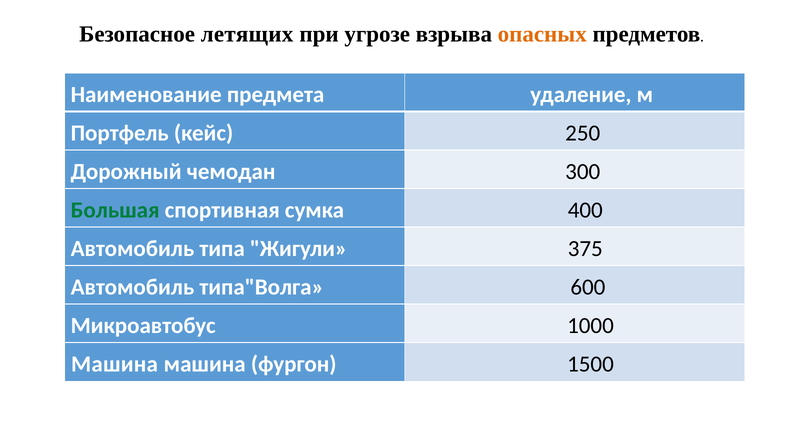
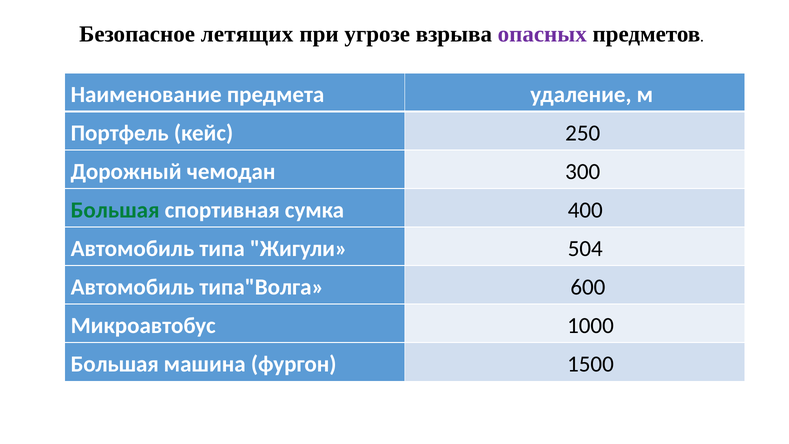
опасных colour: orange -> purple
375: 375 -> 504
Машина at (115, 364): Машина -> Большая
